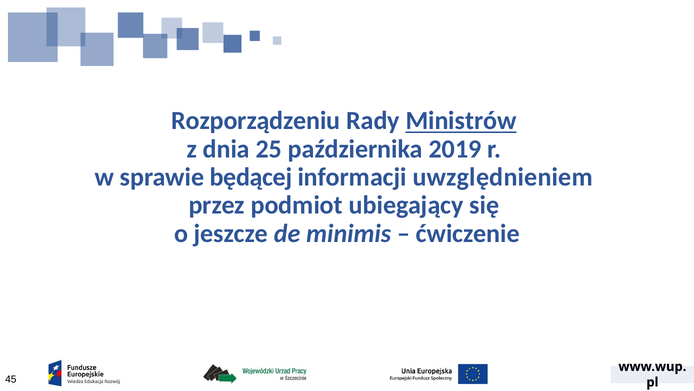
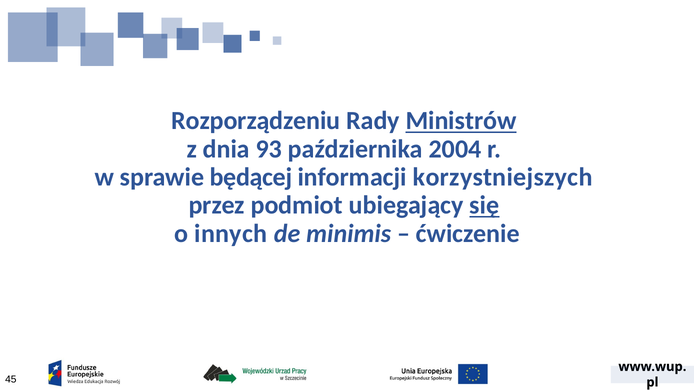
25: 25 -> 93
2019: 2019 -> 2004
uwzględnieniem: uwzględnieniem -> korzystniejszych
się underline: none -> present
jeszcze: jeszcze -> innych
